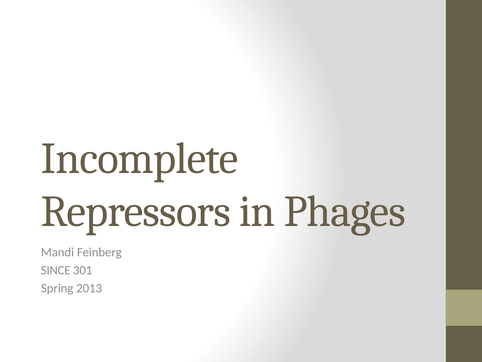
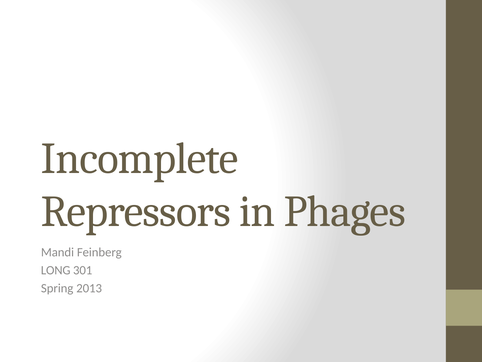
SINCE: SINCE -> LONG
